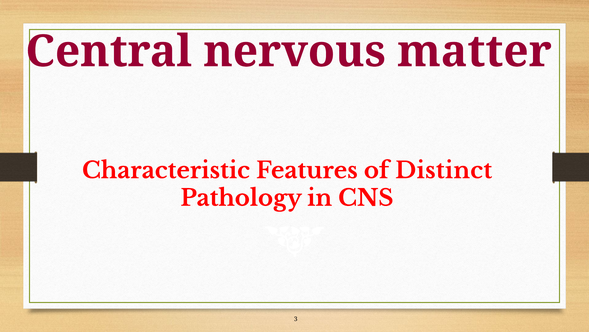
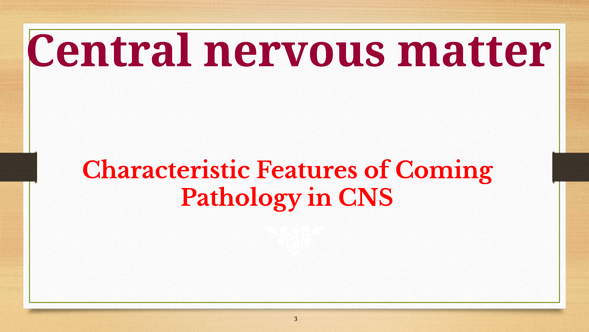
Distinct: Distinct -> Coming
